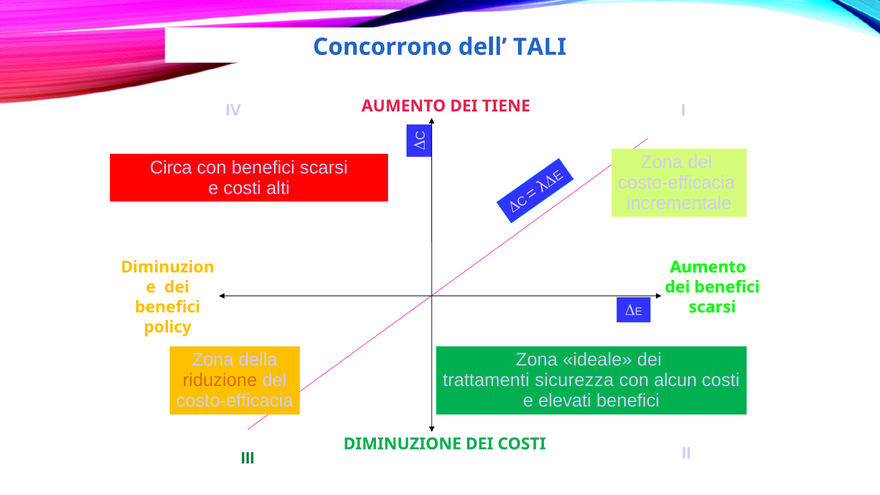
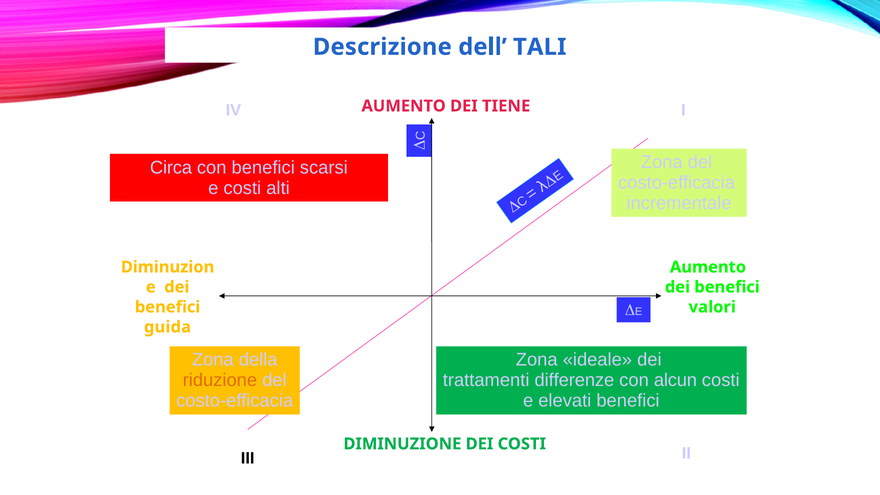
Concorrono: Concorrono -> Descrizione
scarsi at (712, 307): scarsi -> valori
policy: policy -> guida
sicurezza: sicurezza -> differenze
III colour: green -> black
